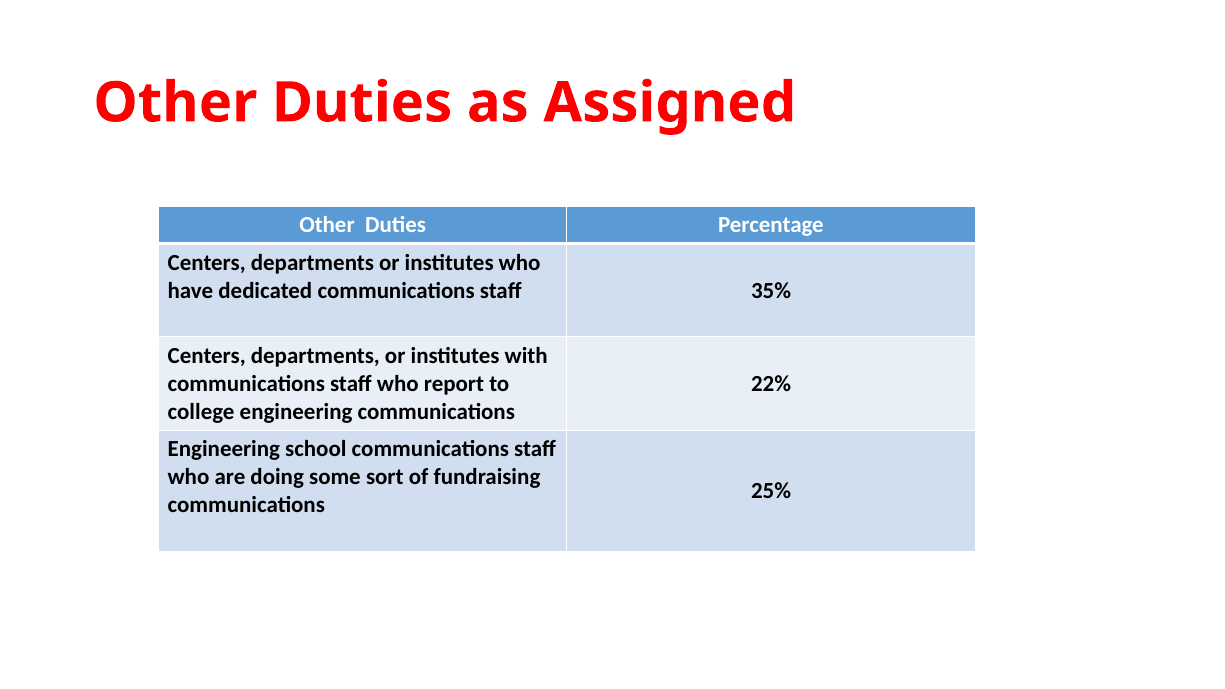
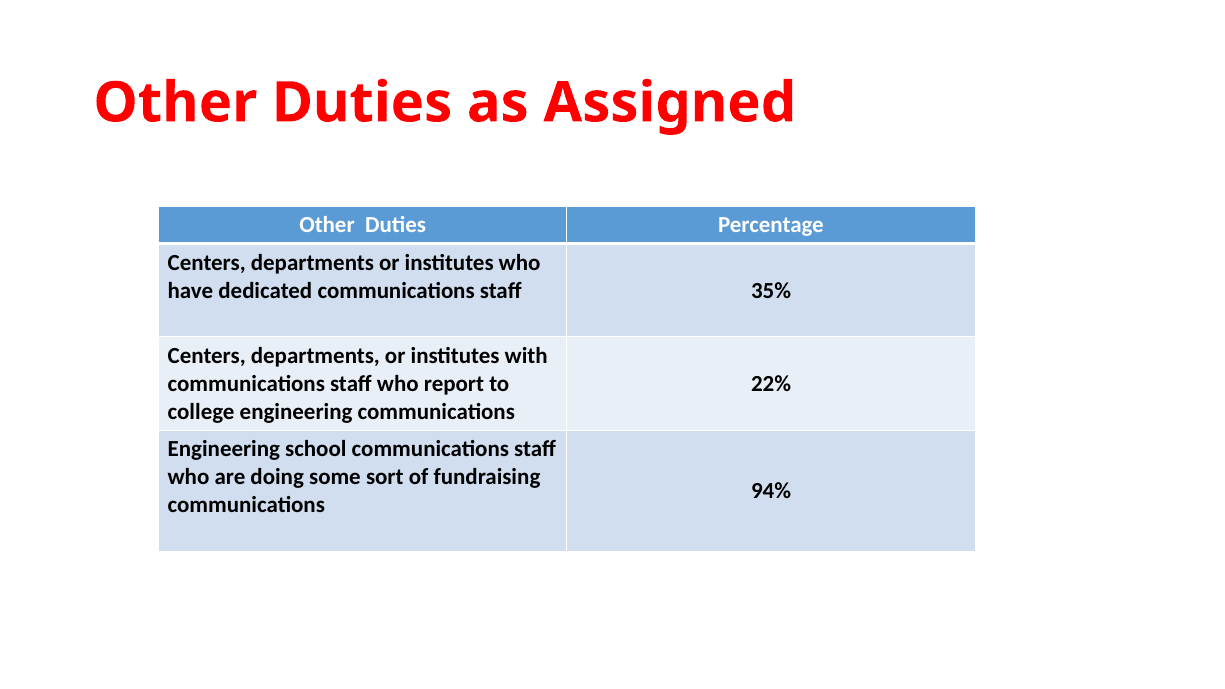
25%: 25% -> 94%
